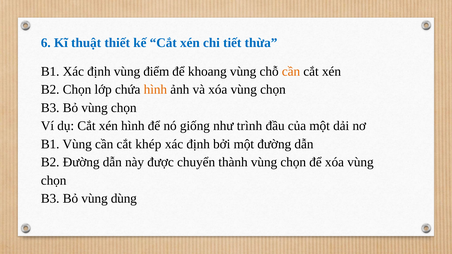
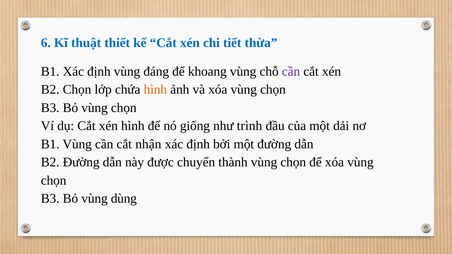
điểm: điểm -> đáng
cần at (291, 71) colour: orange -> purple
khép: khép -> nhận
